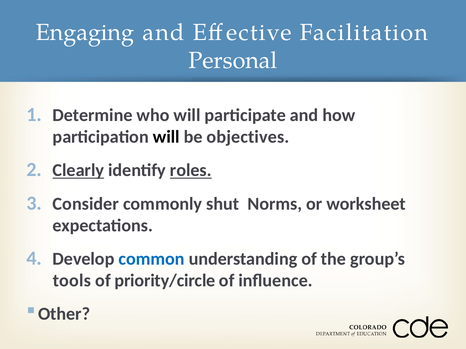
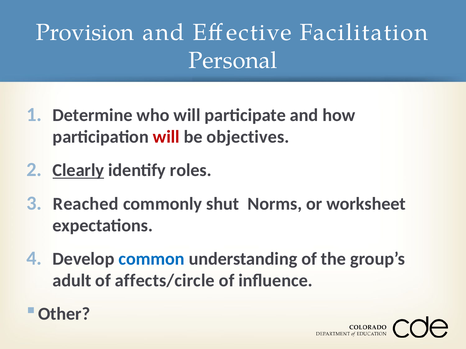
Engaging: Engaging -> Provision
will at (166, 137) colour: black -> red
roles underline: present -> none
Consider: Consider -> Reached
tools: tools -> adult
priority/circle: priority/circle -> affects/circle
